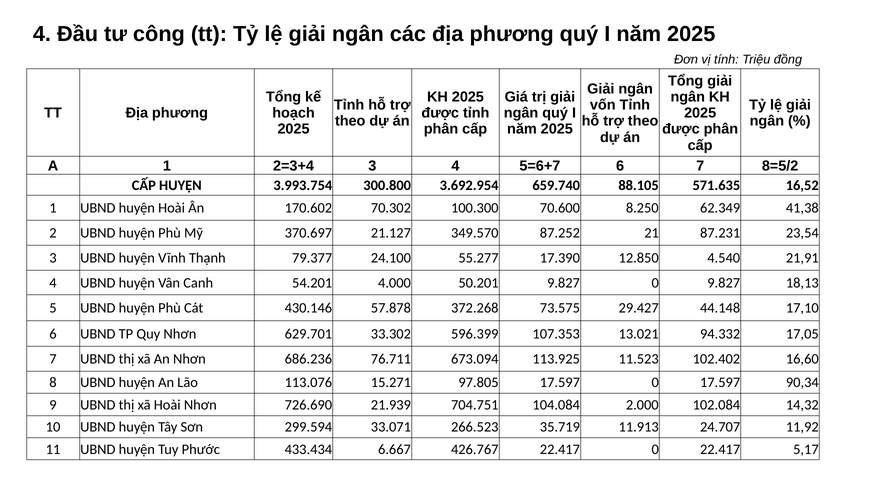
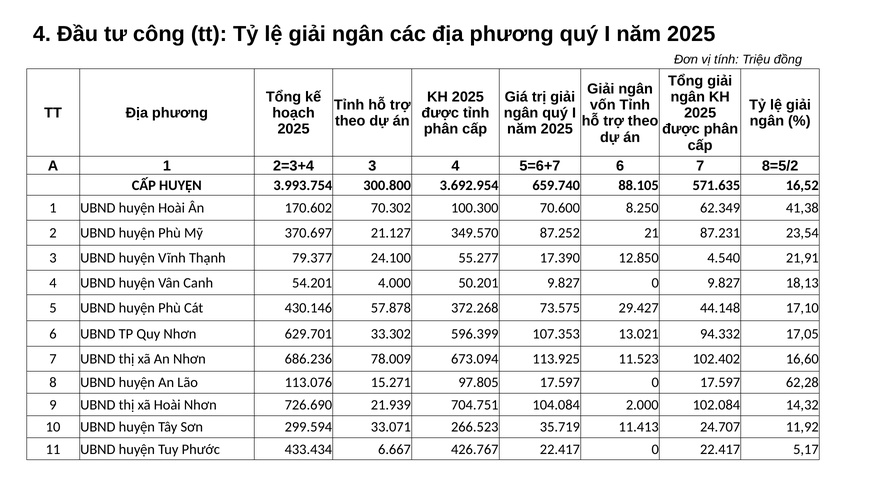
76.711: 76.711 -> 78.009
90,34: 90,34 -> 62,28
11.913: 11.913 -> 11.413
